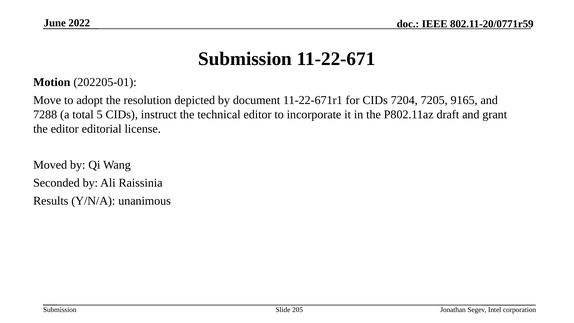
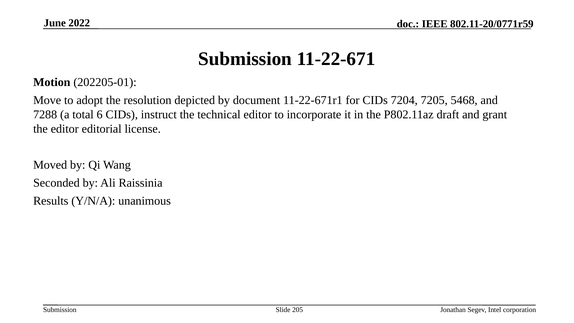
9165: 9165 -> 5468
5: 5 -> 6
